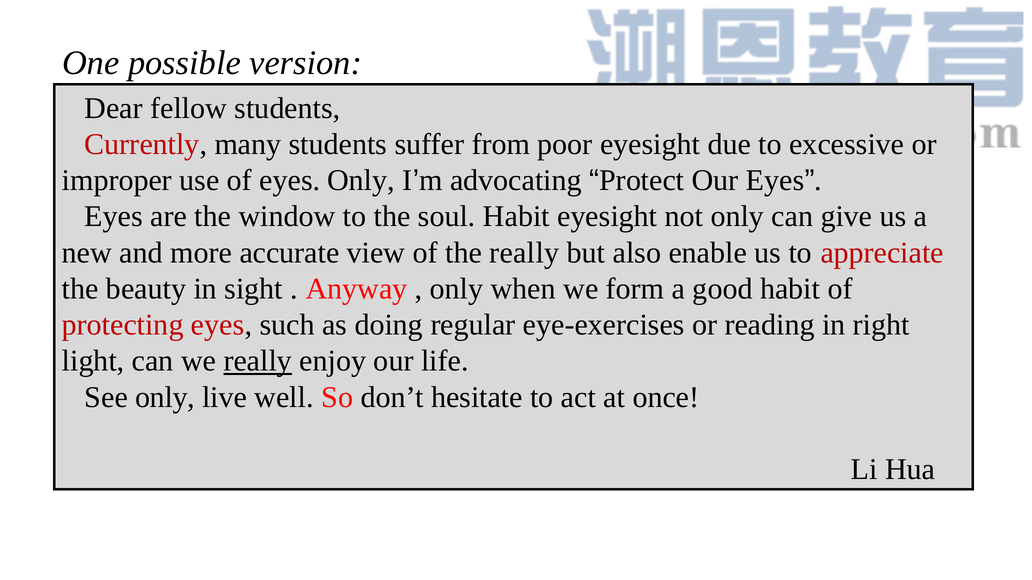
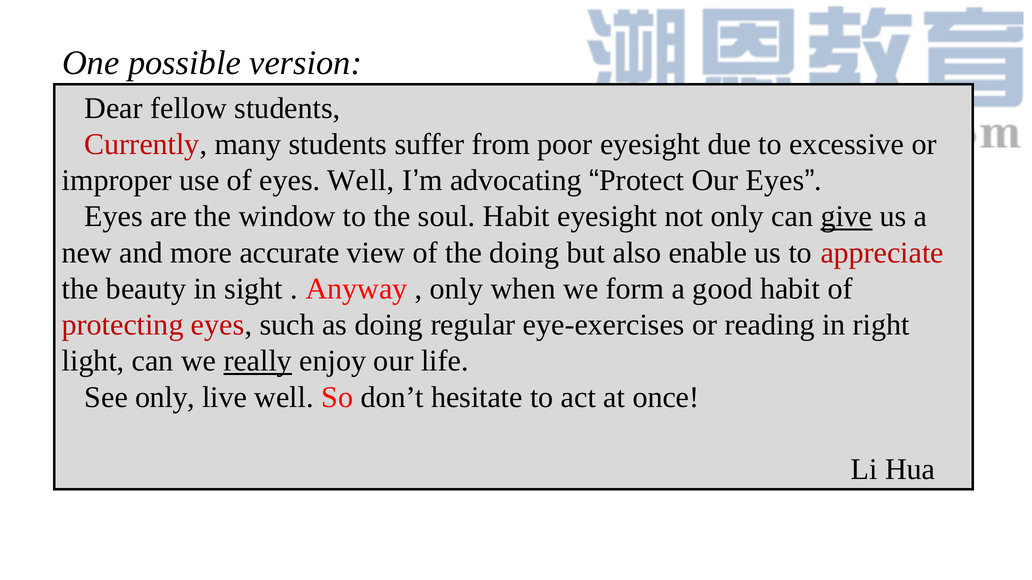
eyes Only: Only -> Well
give underline: none -> present
the really: really -> doing
